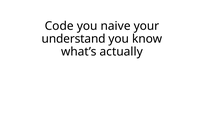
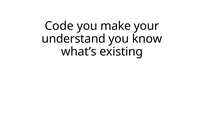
naive: naive -> make
actually: actually -> existing
